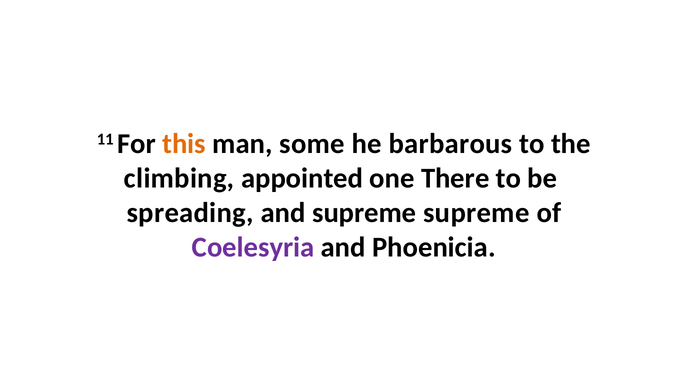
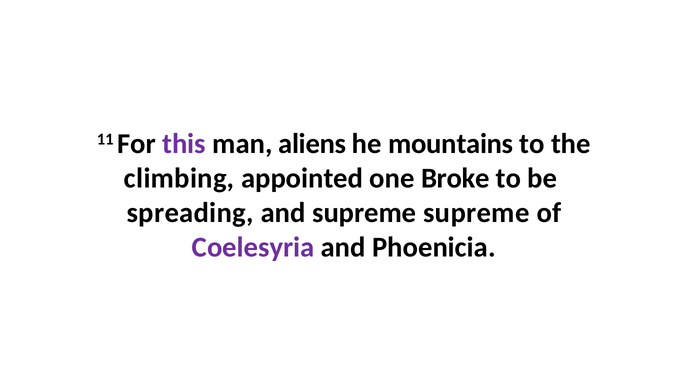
this colour: orange -> purple
some: some -> aliens
barbarous: barbarous -> mountains
There: There -> Broke
